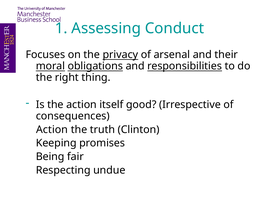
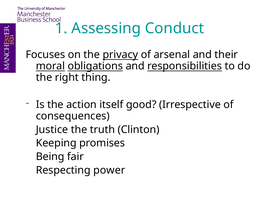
Action at (52, 130): Action -> Justice
undue: undue -> power
